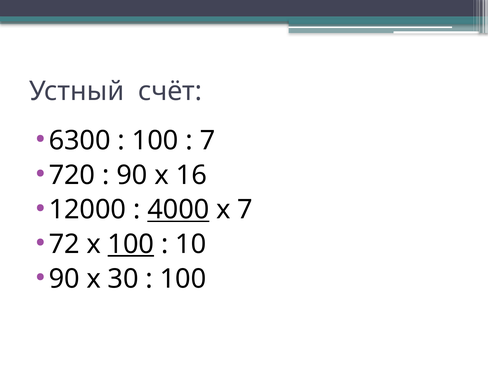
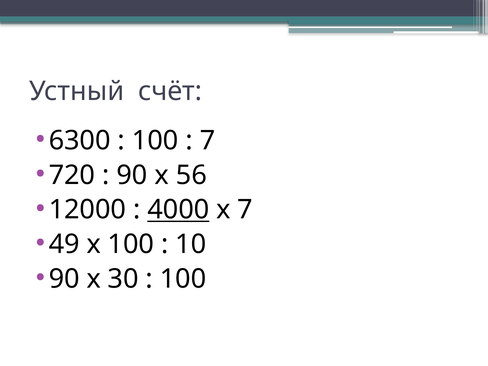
16: 16 -> 56
72: 72 -> 49
100 at (131, 244) underline: present -> none
